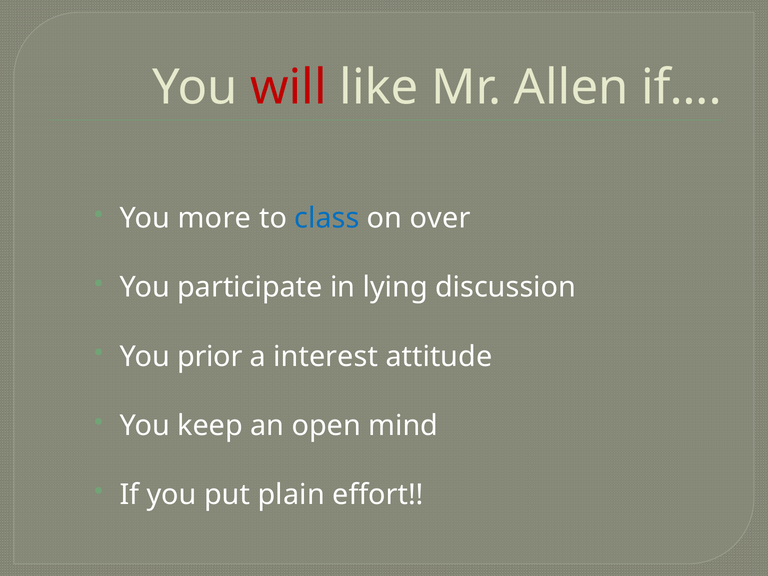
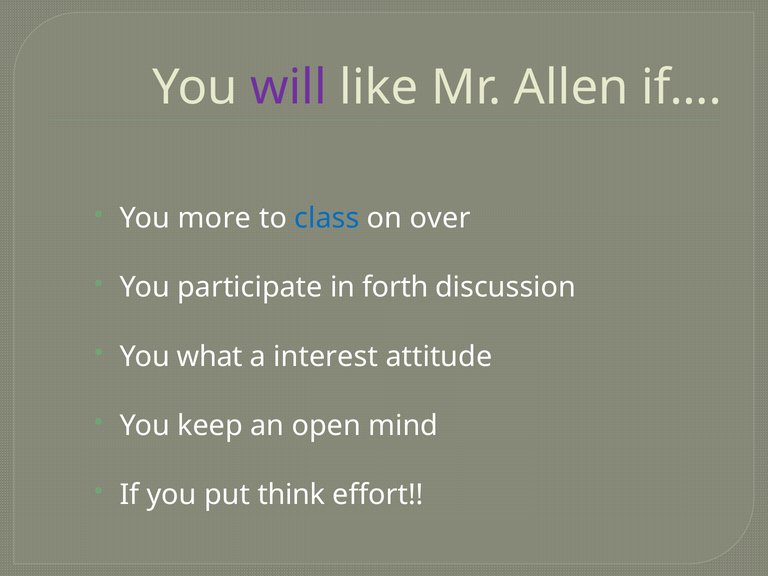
will colour: red -> purple
lying: lying -> forth
prior: prior -> what
plain: plain -> think
